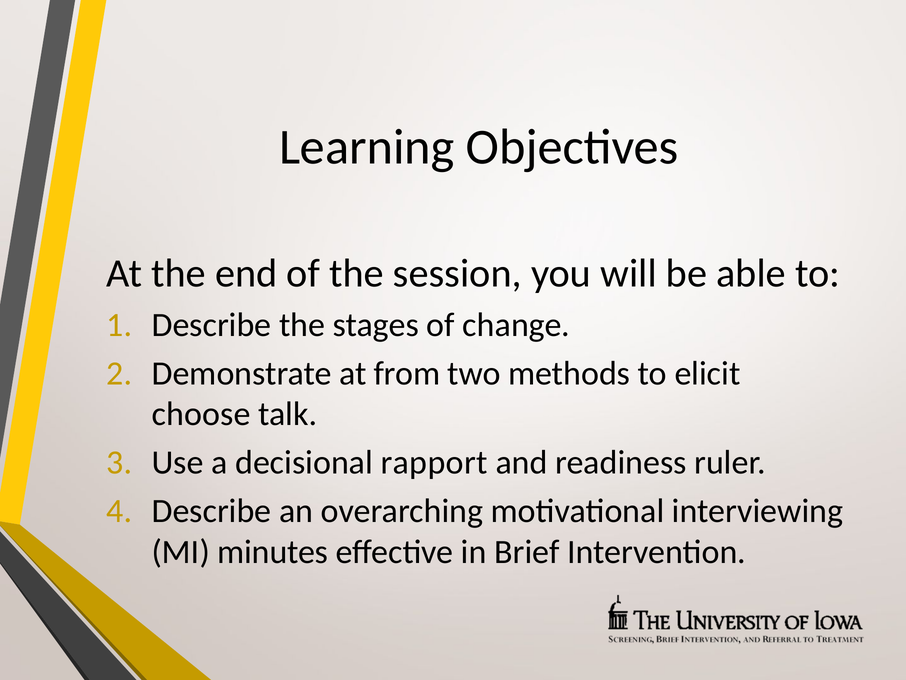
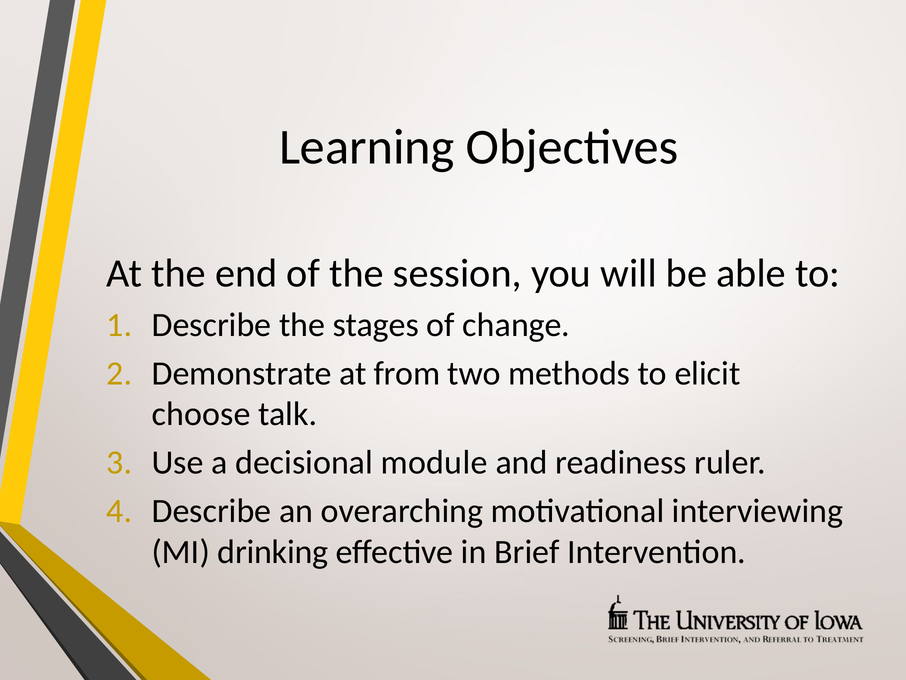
rapport: rapport -> module
minutes: minutes -> drinking
